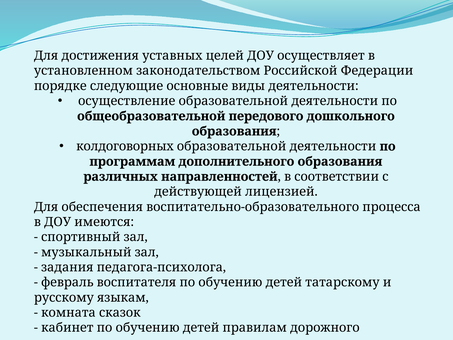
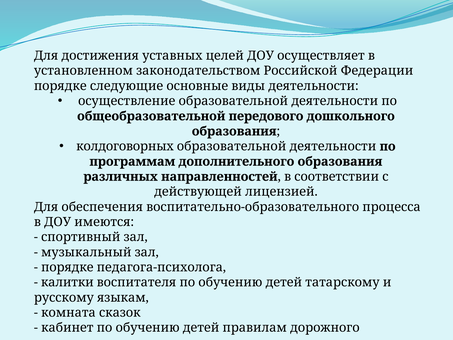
задания at (67, 267): задания -> порядке
февраль: февраль -> калитки
